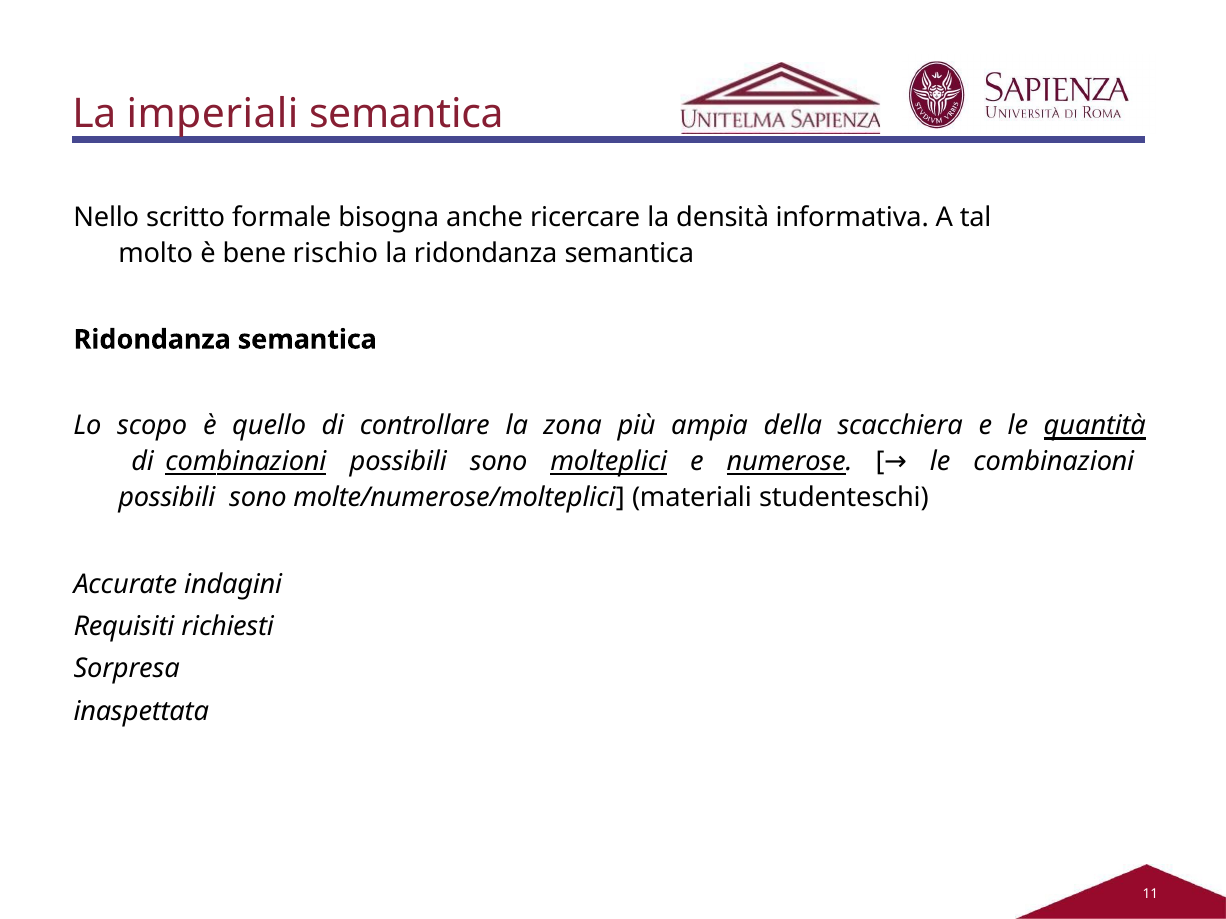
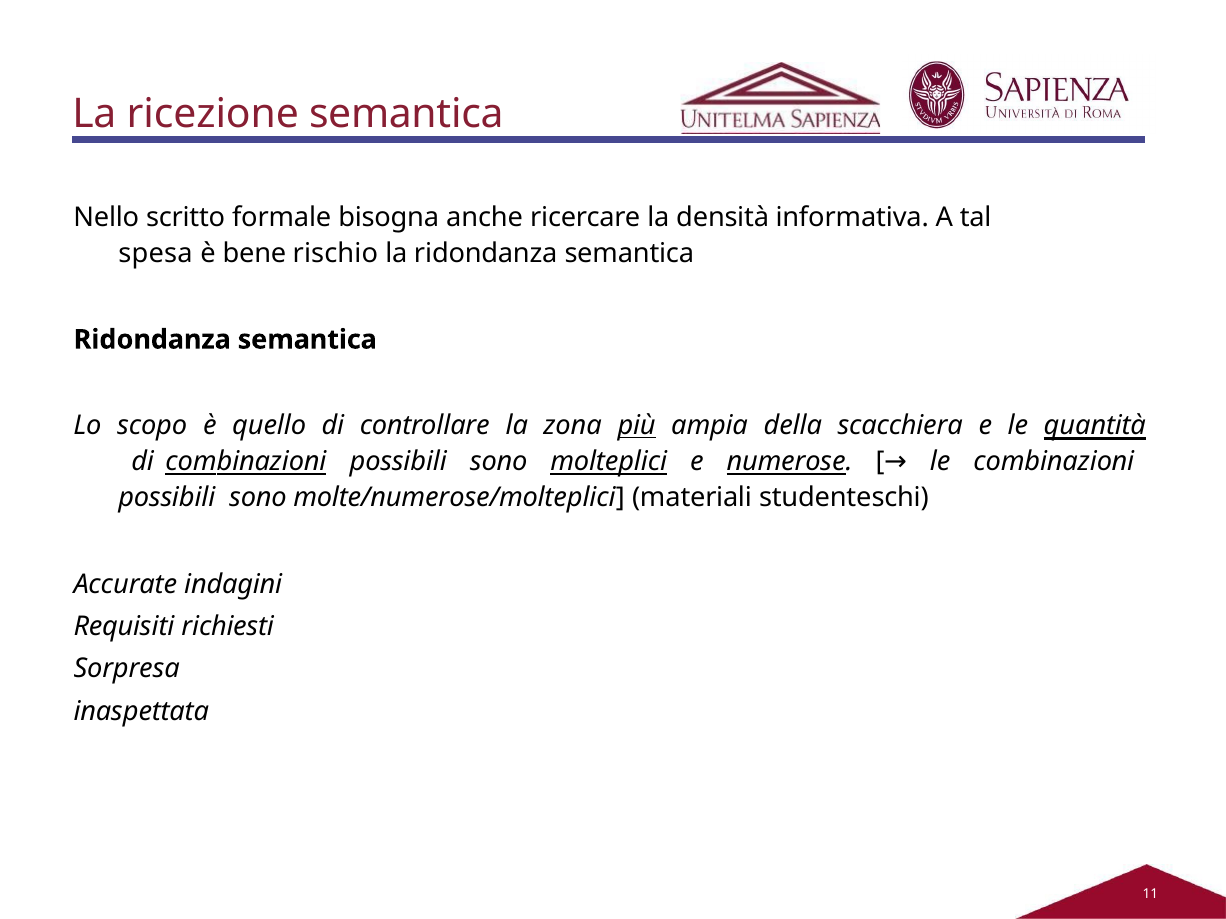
imperiali: imperiali -> ricezione
molto: molto -> spesa
più underline: none -> present
